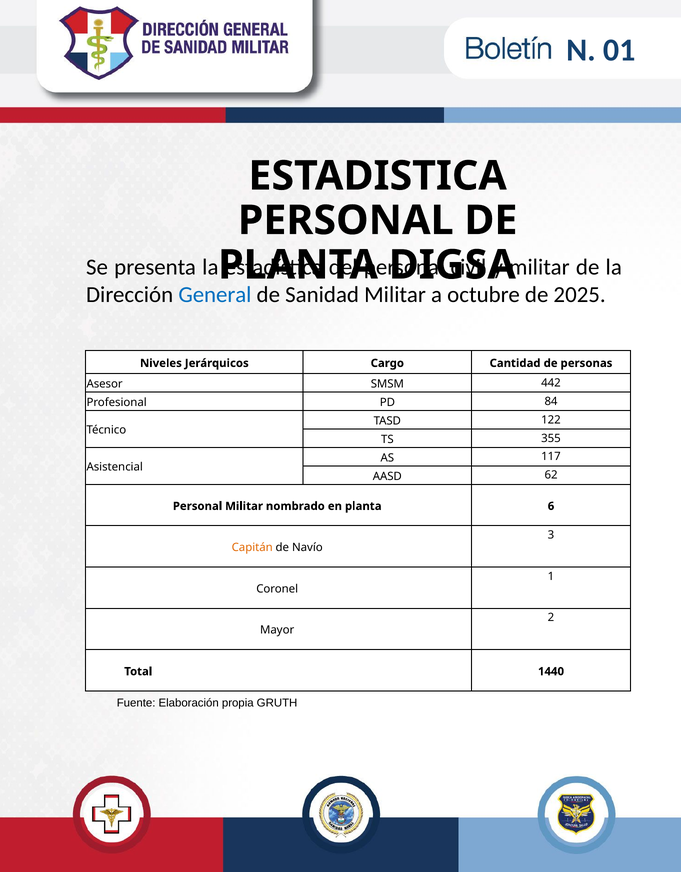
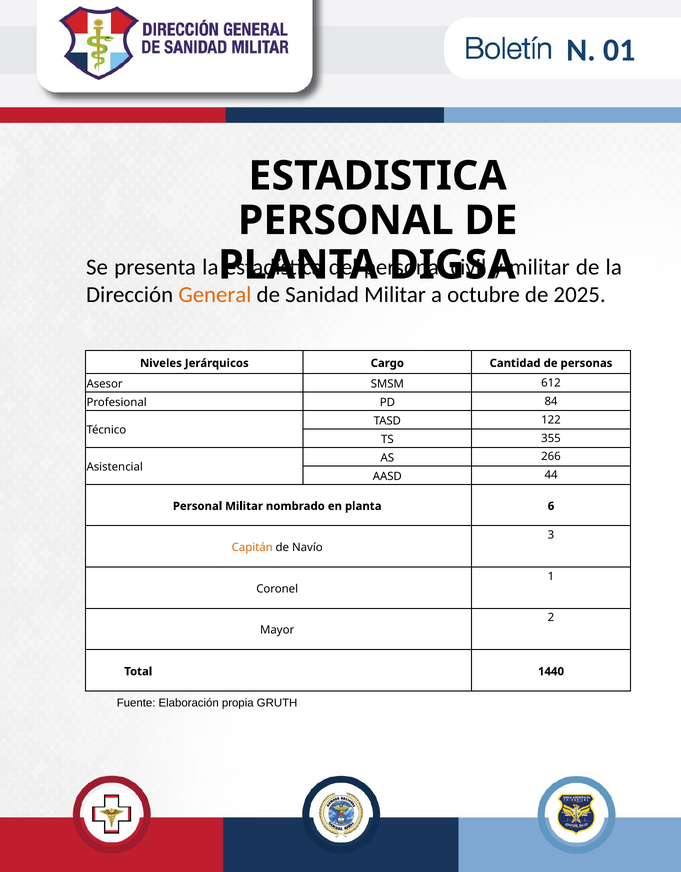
General colour: blue -> orange
442: 442 -> 612
117: 117 -> 266
62: 62 -> 44
